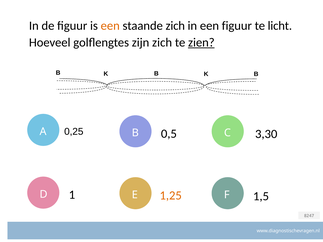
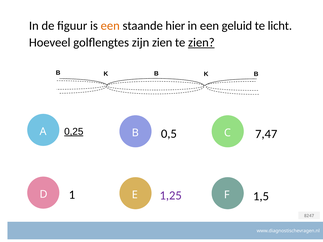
staande zich: zich -> hier
een figuur: figuur -> geluid
zijn zich: zich -> zien
0,25 underline: none -> present
3,30: 3,30 -> 7,47
1,25 colour: orange -> purple
